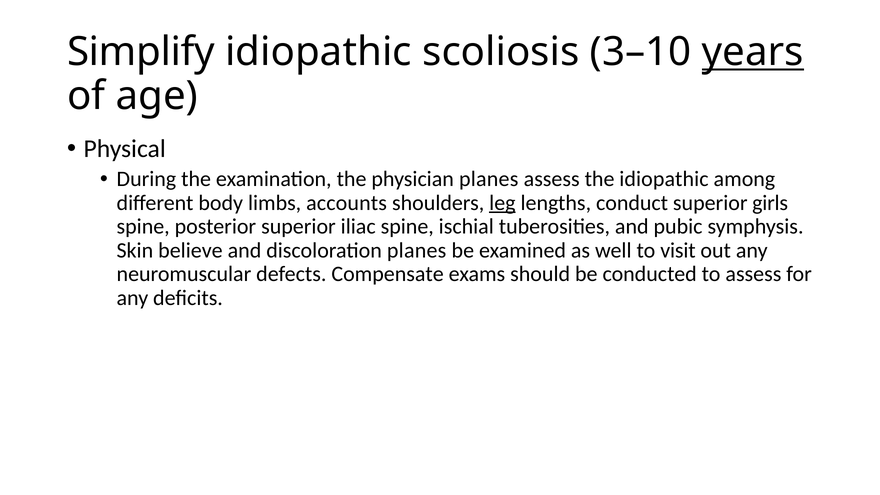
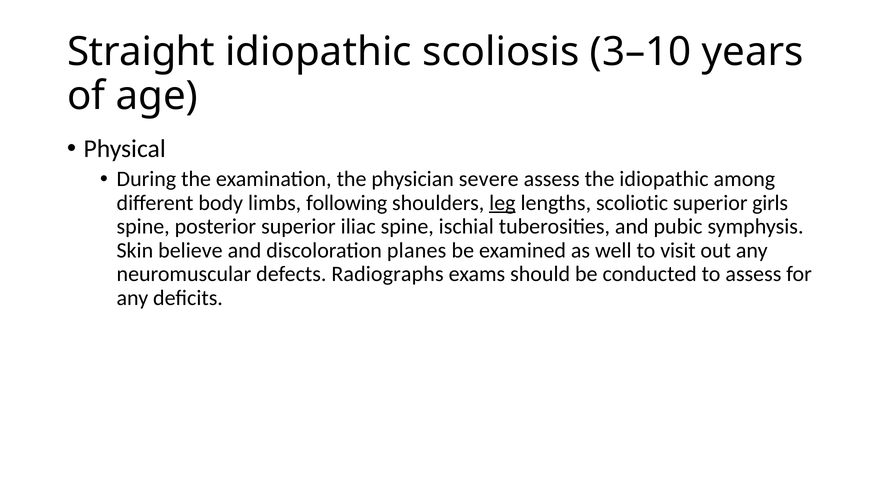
Simplify: Simplify -> Straight
years underline: present -> none
physician planes: planes -> severe
accounts: accounts -> following
conduct: conduct -> scoliotic
Compensate: Compensate -> Radiographs
